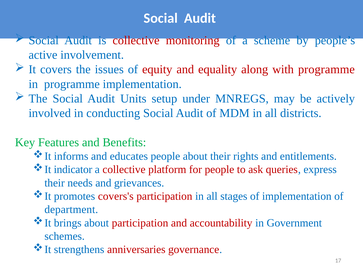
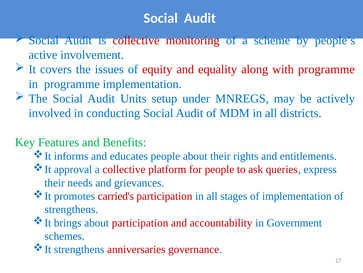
indicator: indicator -> approval
covers's: covers's -> carried's
department at (71, 209): department -> strengthens
